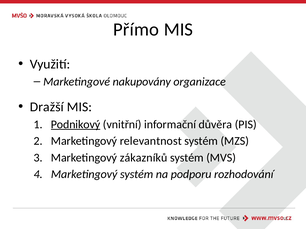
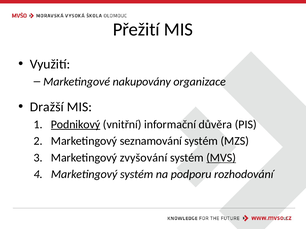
Přímo: Přímo -> Přežití
relevantnost: relevantnost -> seznamování
zákazníků: zákazníků -> zvyšování
MVS underline: none -> present
